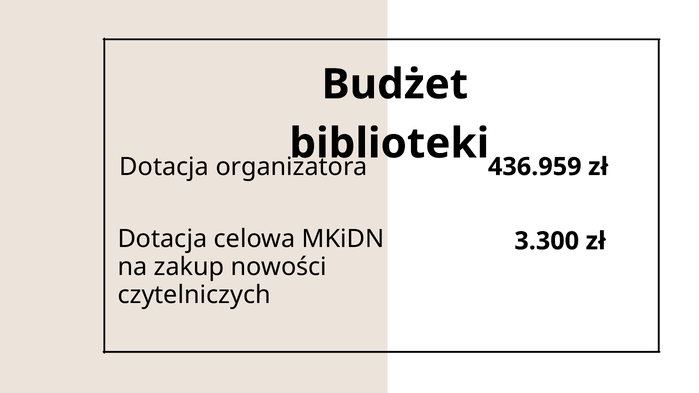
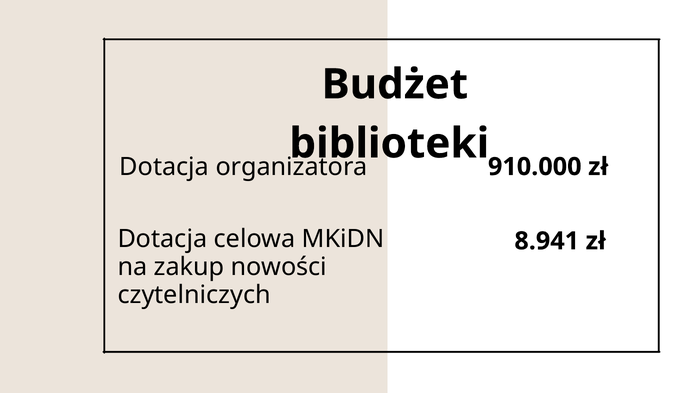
436.959: 436.959 -> 910.000
3.300: 3.300 -> 8.941
